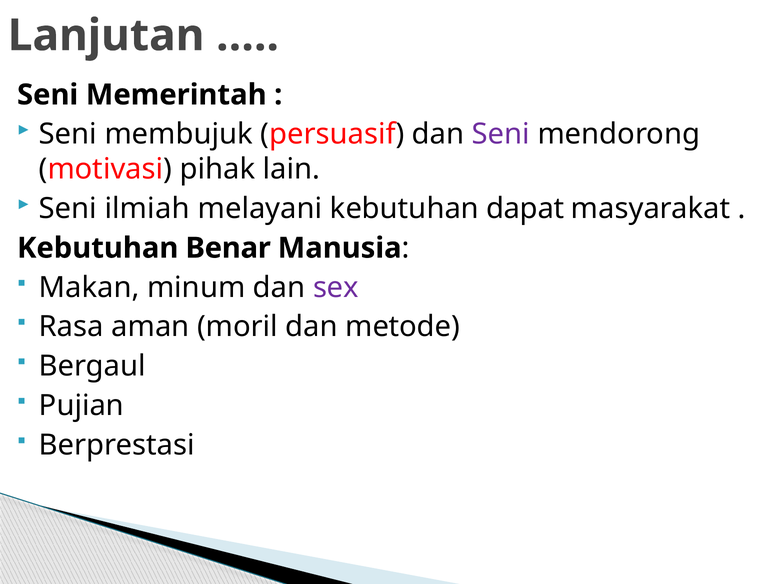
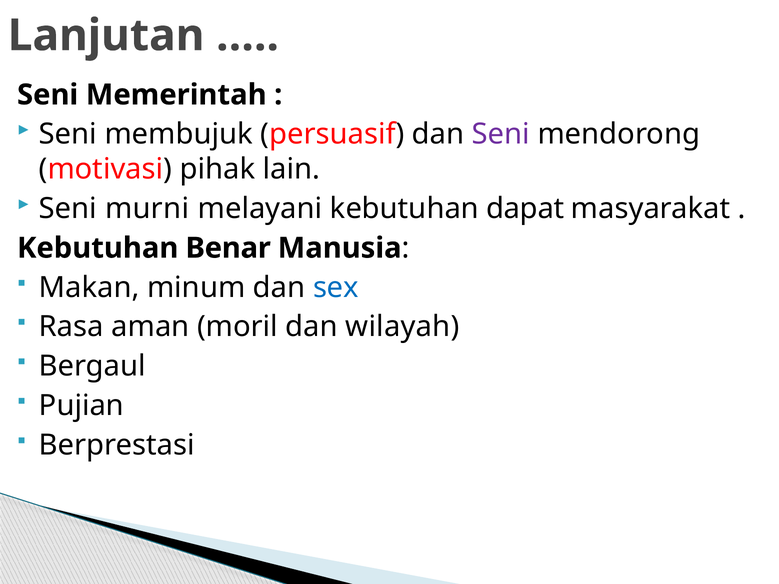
ilmiah: ilmiah -> murni
sex colour: purple -> blue
metode: metode -> wilayah
